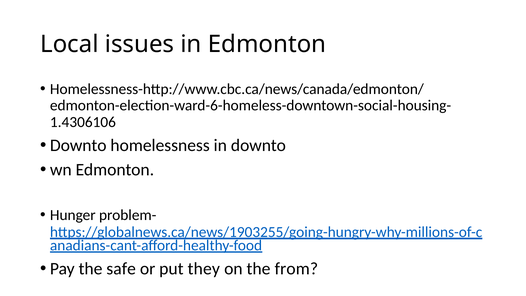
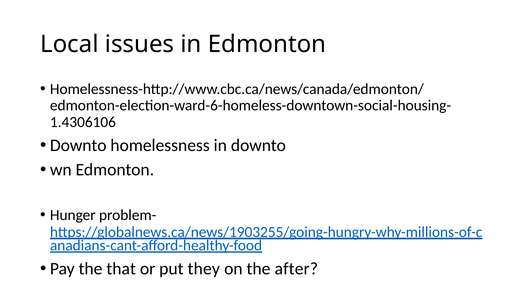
safe: safe -> that
from: from -> after
